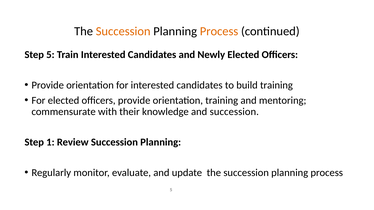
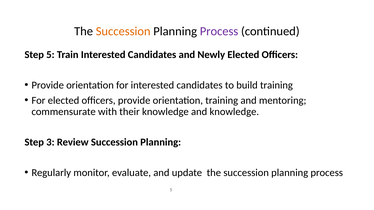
Process at (219, 31) colour: orange -> purple
and succession: succession -> knowledge
1: 1 -> 3
